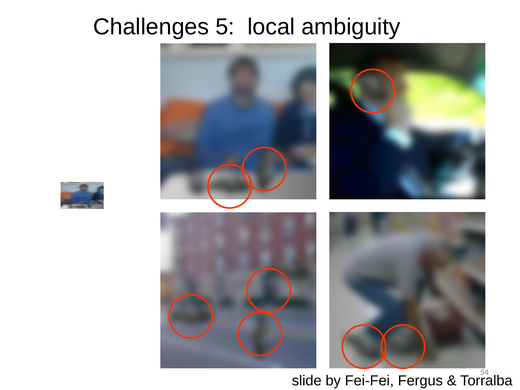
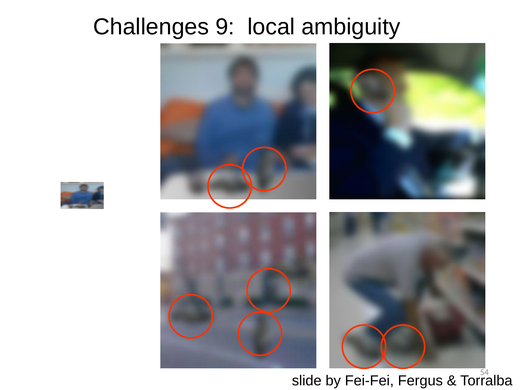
5: 5 -> 9
